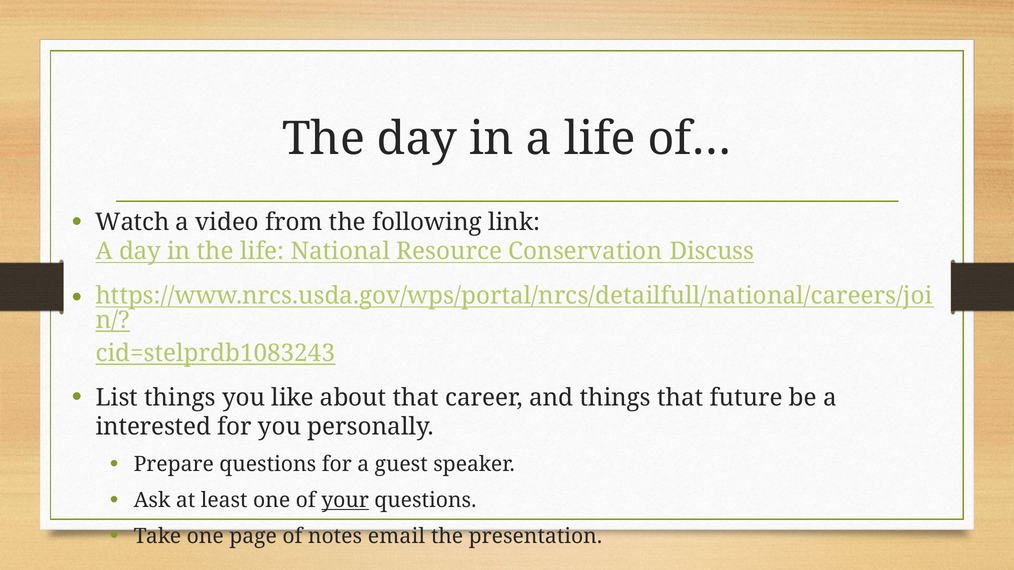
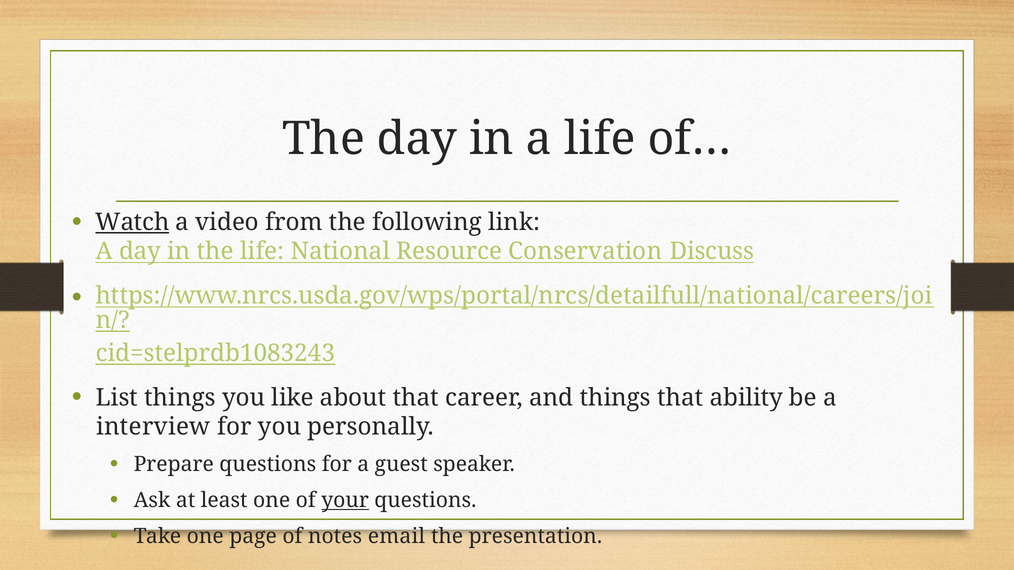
Watch underline: none -> present
future: future -> ability
interested: interested -> interview
